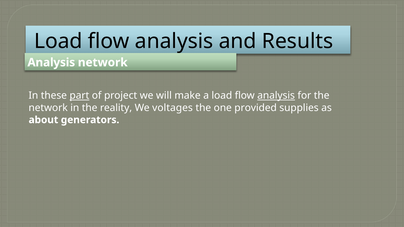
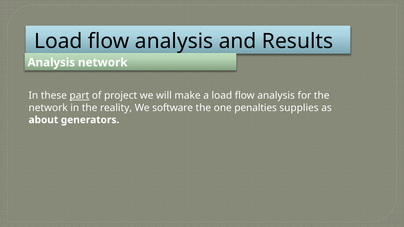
analysis at (276, 96) underline: present -> none
voltages: voltages -> software
provided: provided -> penalties
